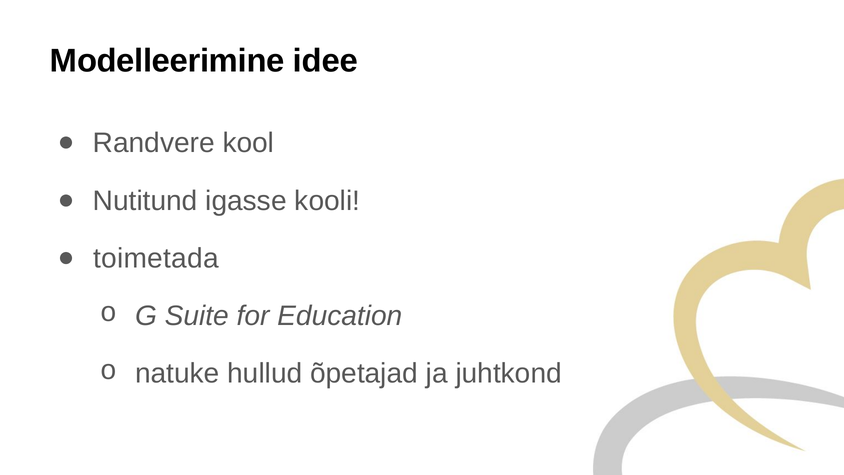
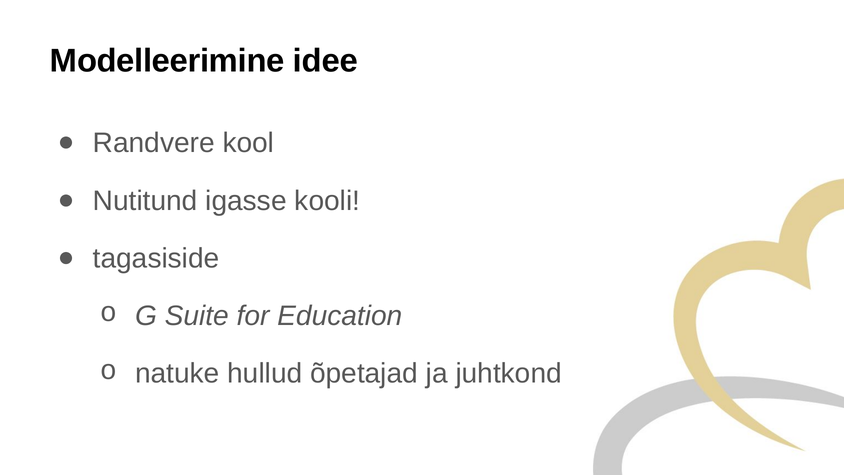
toimetada: toimetada -> tagasiside
